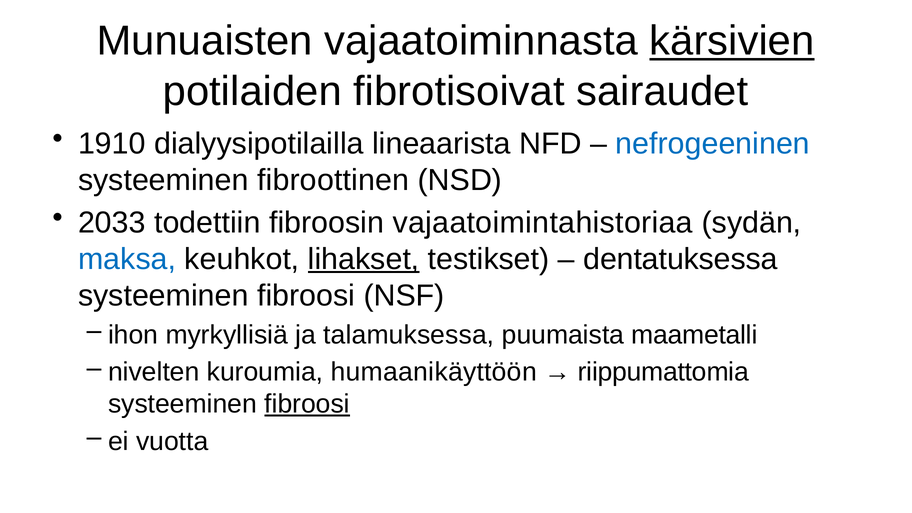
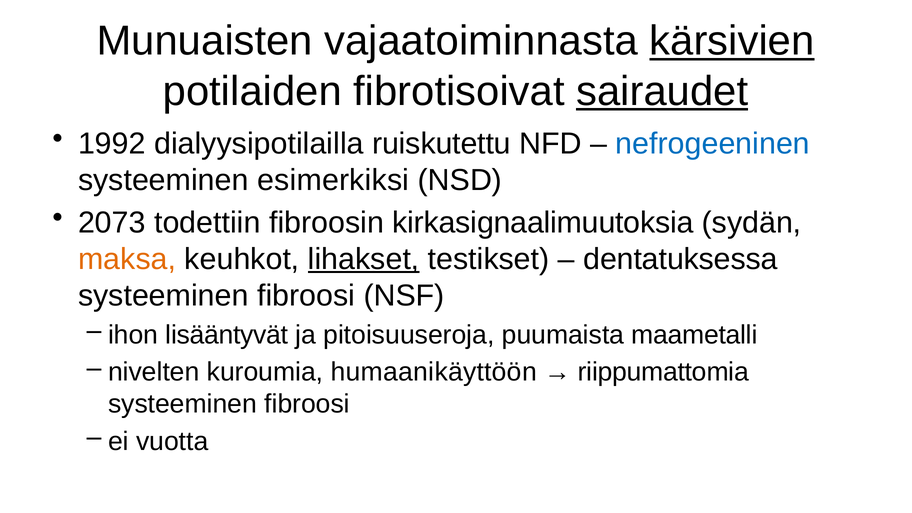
sairaudet underline: none -> present
1910: 1910 -> 1992
lineaarista: lineaarista -> ruiskutettu
fibroottinen: fibroottinen -> esimerkiksi
2033: 2033 -> 2073
vajaatoimintahistoriaa: vajaatoimintahistoriaa -> kirkasignaalimuutoksia
maksa colour: blue -> orange
myrkyllisiä: myrkyllisiä -> lisääntyvät
talamuksessa: talamuksessa -> pitoisuuseroja
fibroosi at (307, 404) underline: present -> none
